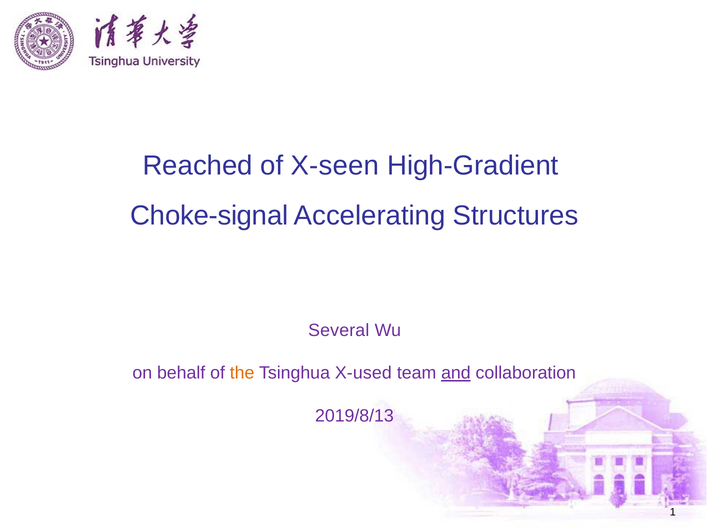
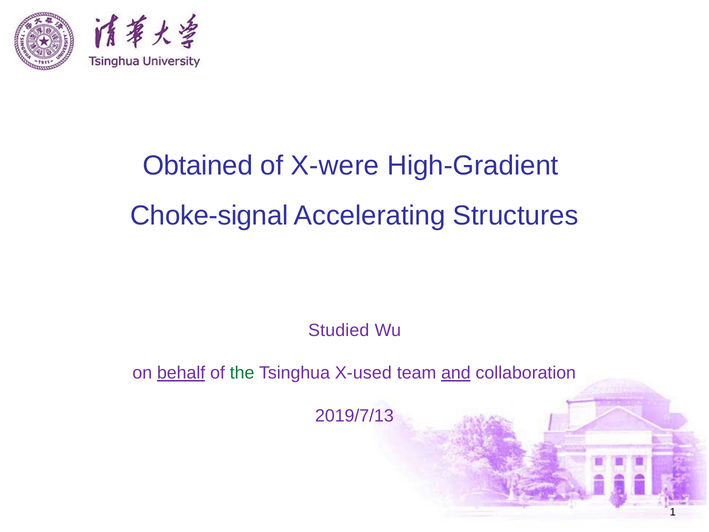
Reached: Reached -> Obtained
X-seen: X-seen -> X-were
Several: Several -> Studied
behalf underline: none -> present
the colour: orange -> green
2019/8/13: 2019/8/13 -> 2019/7/13
